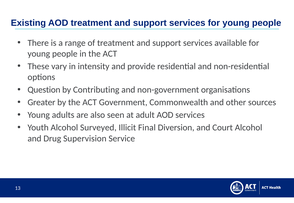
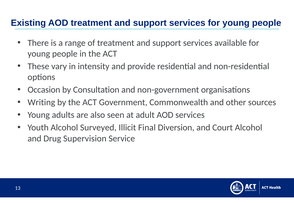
Question: Question -> Occasion
Contributing: Contributing -> Consultation
Greater: Greater -> Writing
